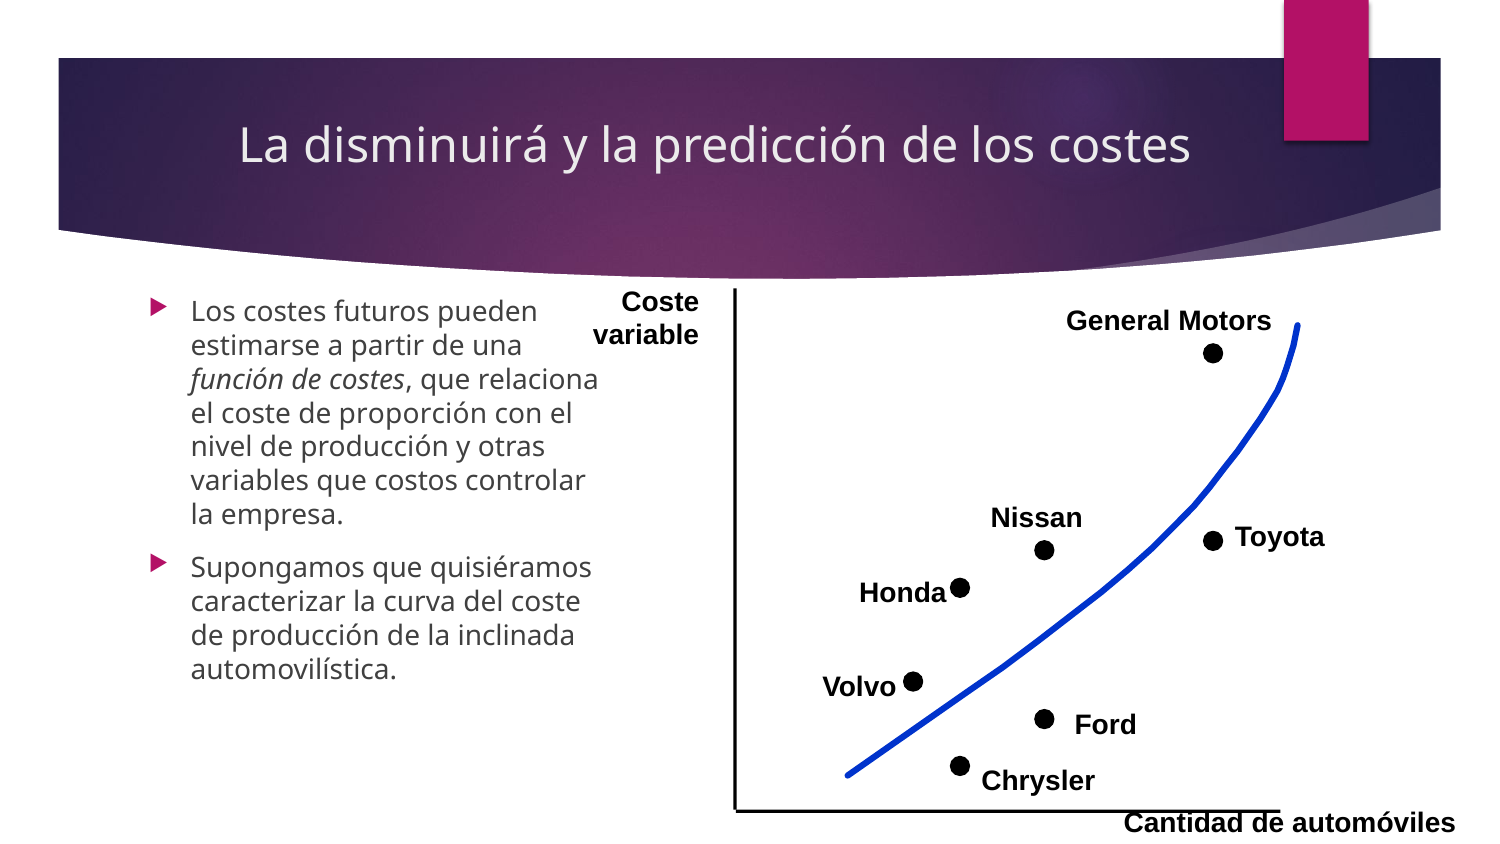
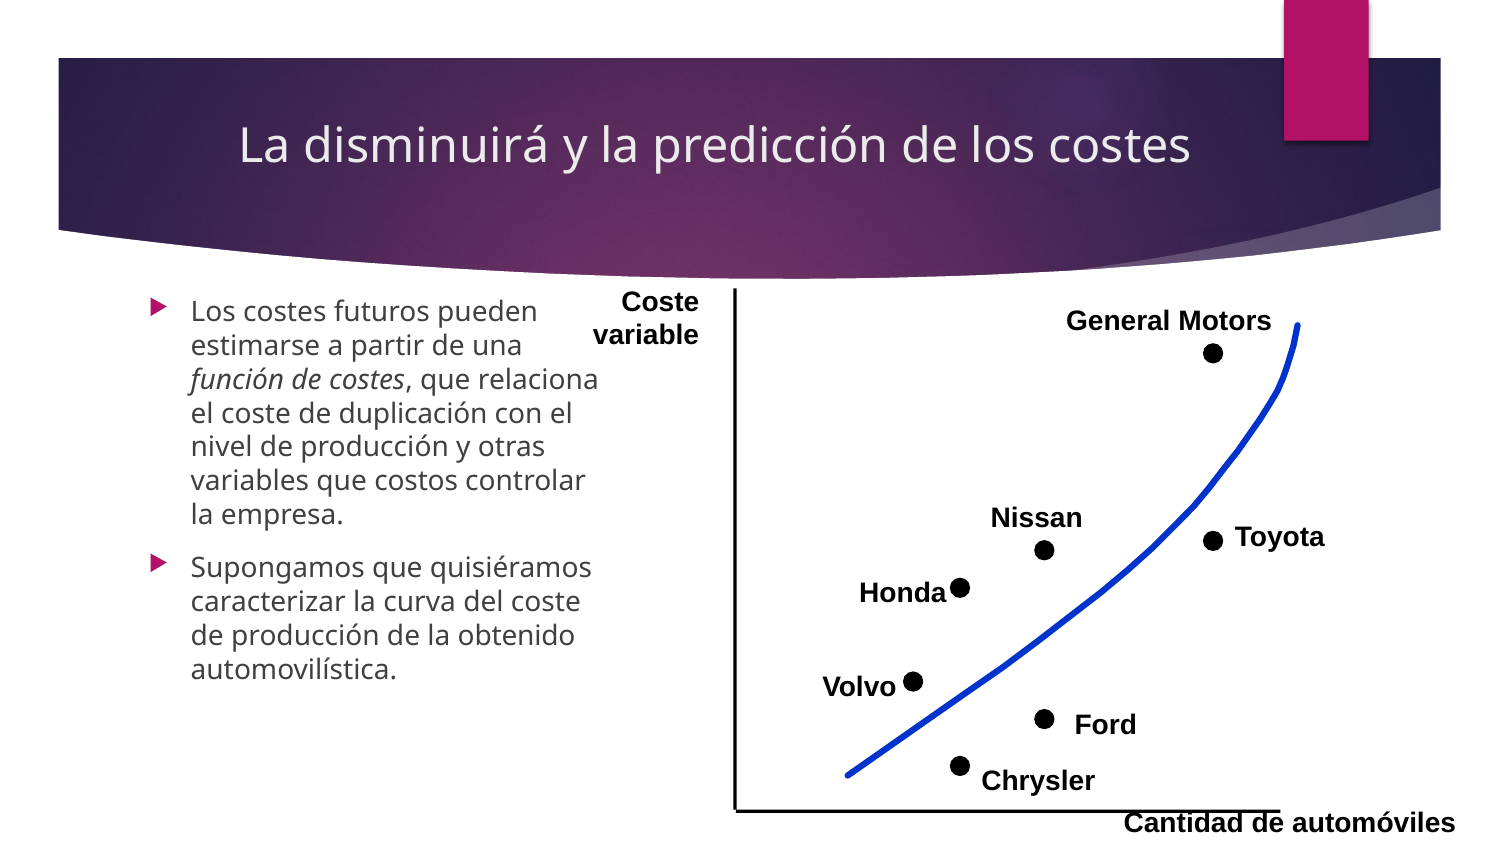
proporción: proporción -> duplicación
inclinada: inclinada -> obtenido
